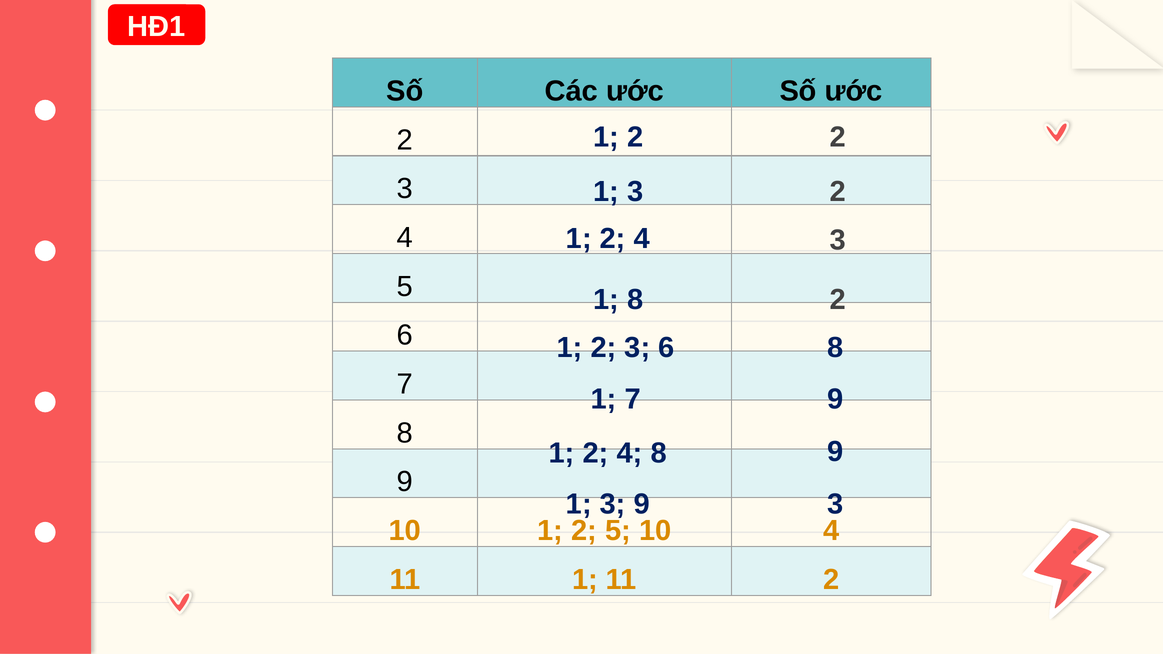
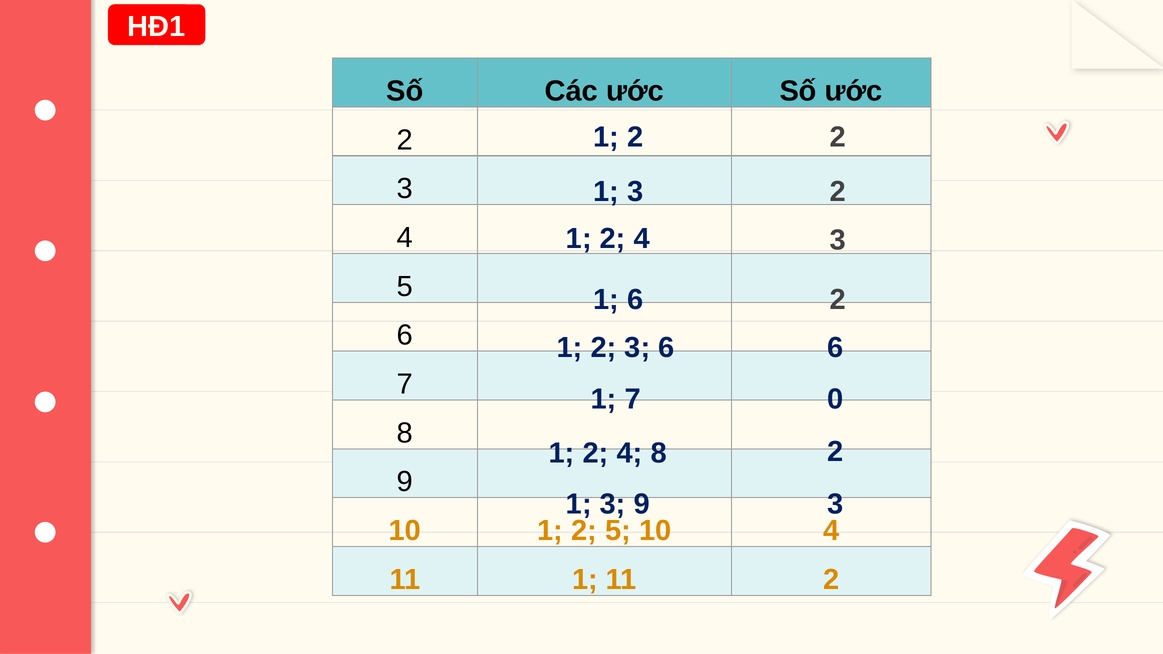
1 8: 8 -> 6
6 8: 8 -> 6
7 9: 9 -> 0
4 8 9: 9 -> 2
